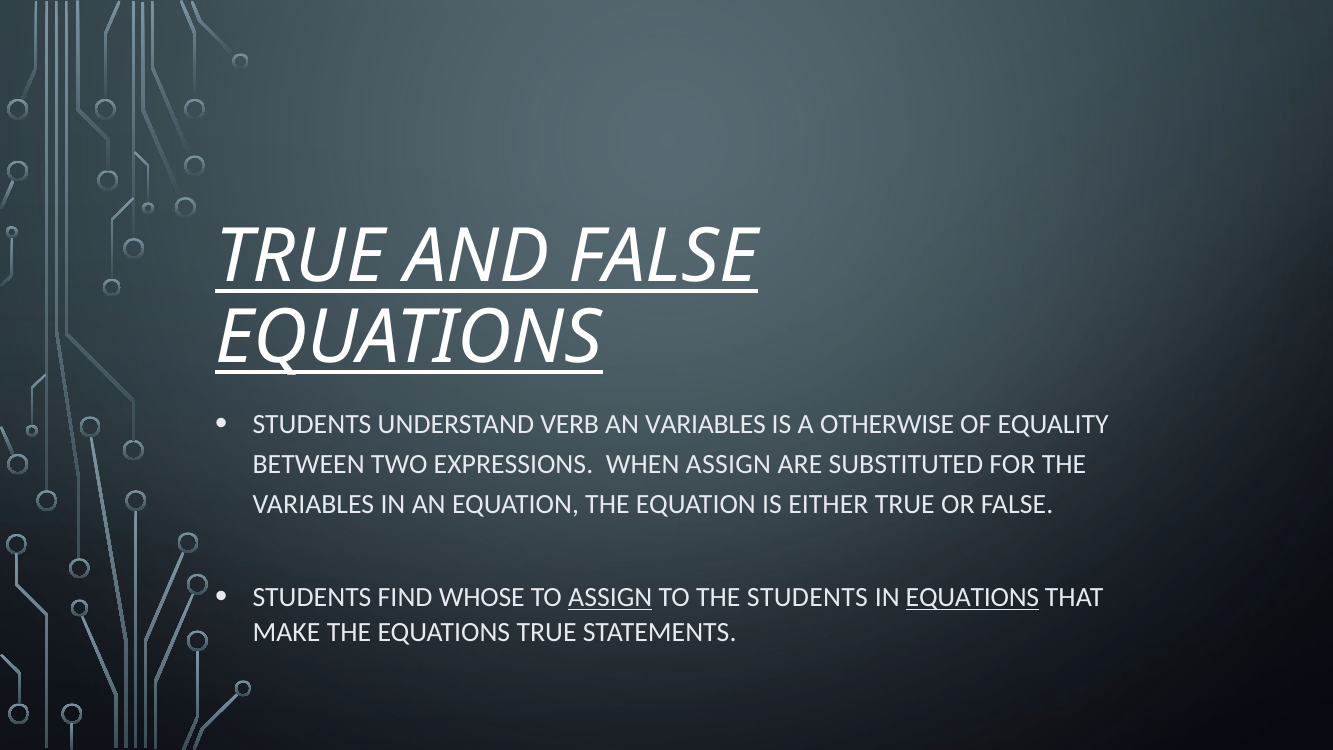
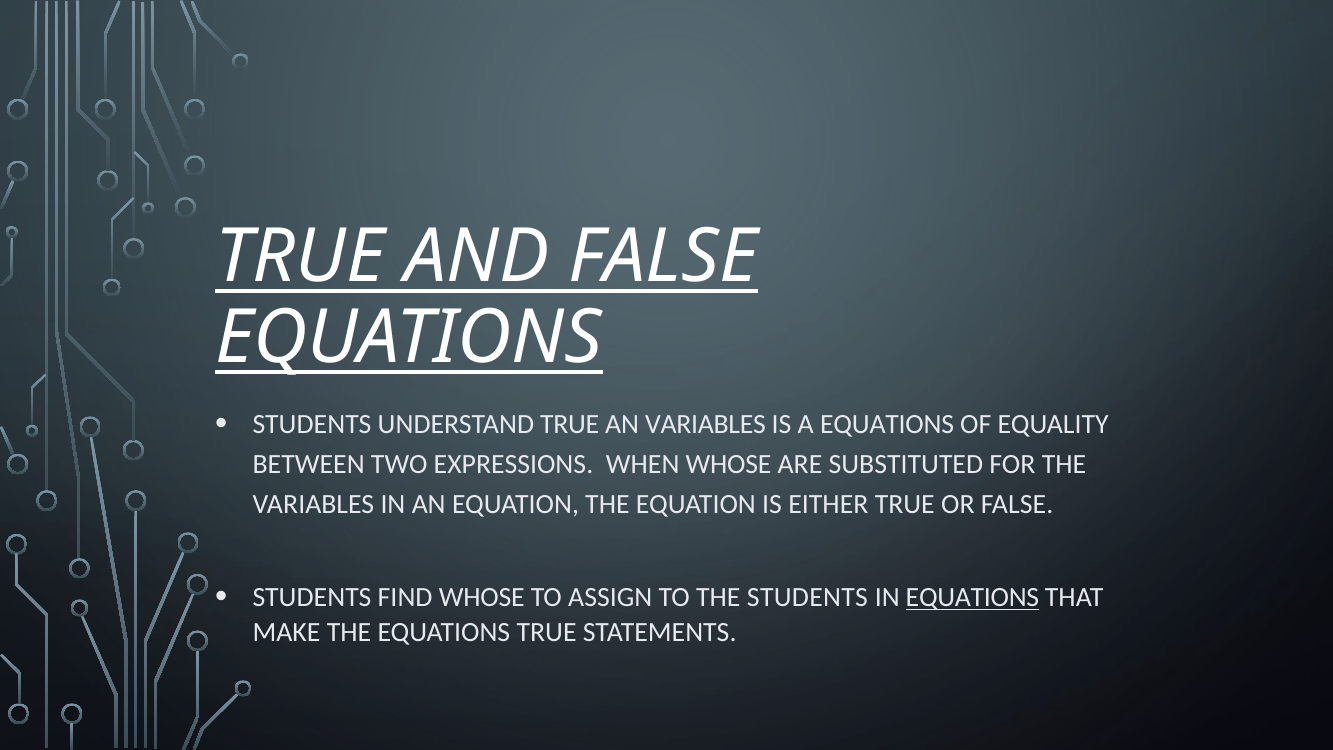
UNDERSTAND VERB: VERB -> TRUE
A OTHERWISE: OTHERWISE -> EQUATIONS
WHEN ASSIGN: ASSIGN -> WHOSE
ASSIGN at (610, 597) underline: present -> none
